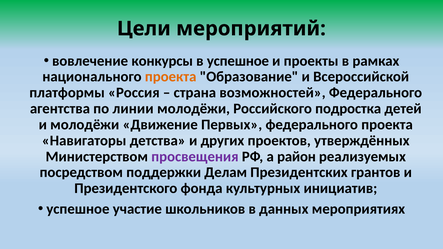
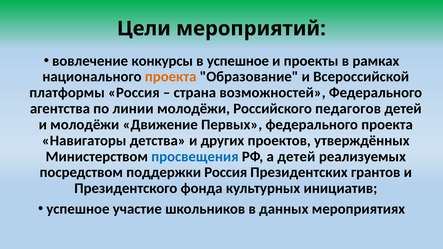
подростка: подростка -> педагогов
просвещения colour: purple -> blue
а район: район -> детей
поддержки Делам: Делам -> Россия
